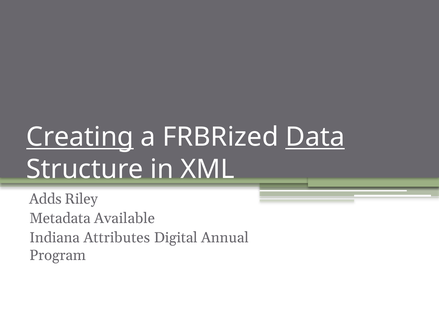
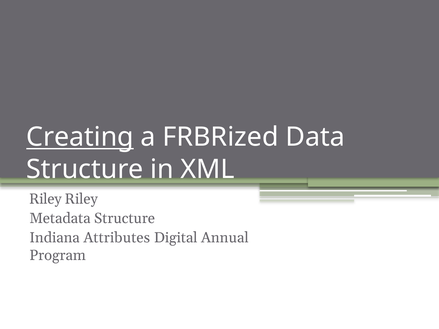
Data underline: present -> none
Adds at (45, 199): Adds -> Riley
Metadata Available: Available -> Structure
